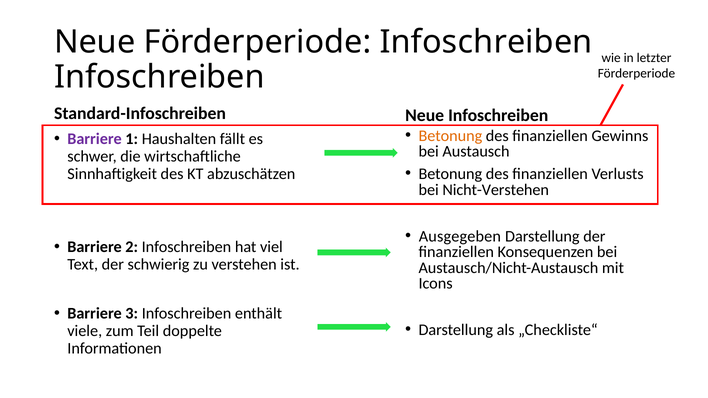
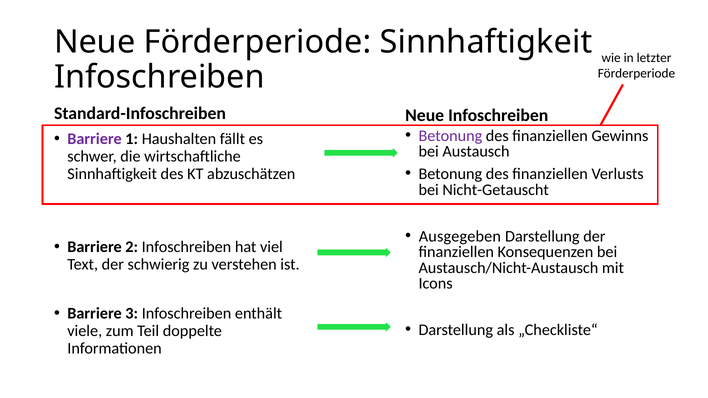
Förderperiode Infoschreiben: Infoschreiben -> Sinnhaftigkeit
Betonung at (450, 136) colour: orange -> purple
Nicht-Verstehen: Nicht-Verstehen -> Nicht-Getauscht
